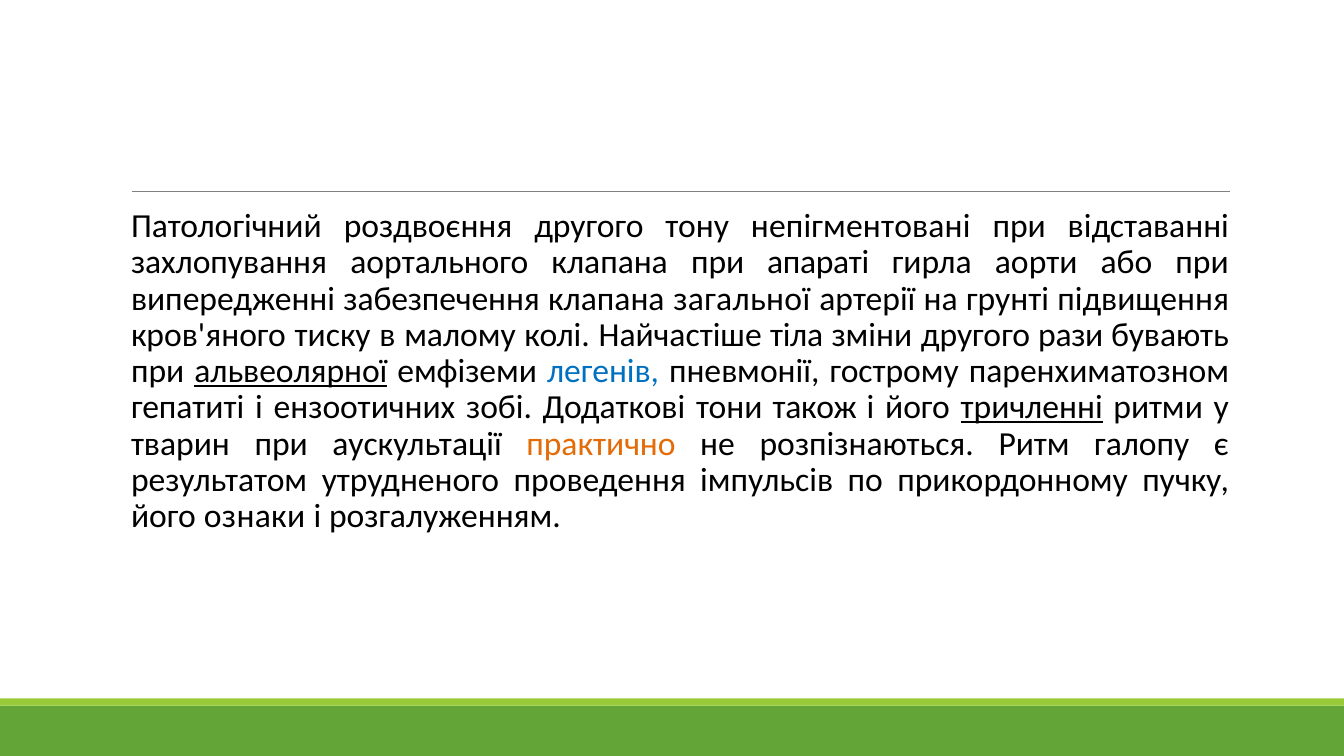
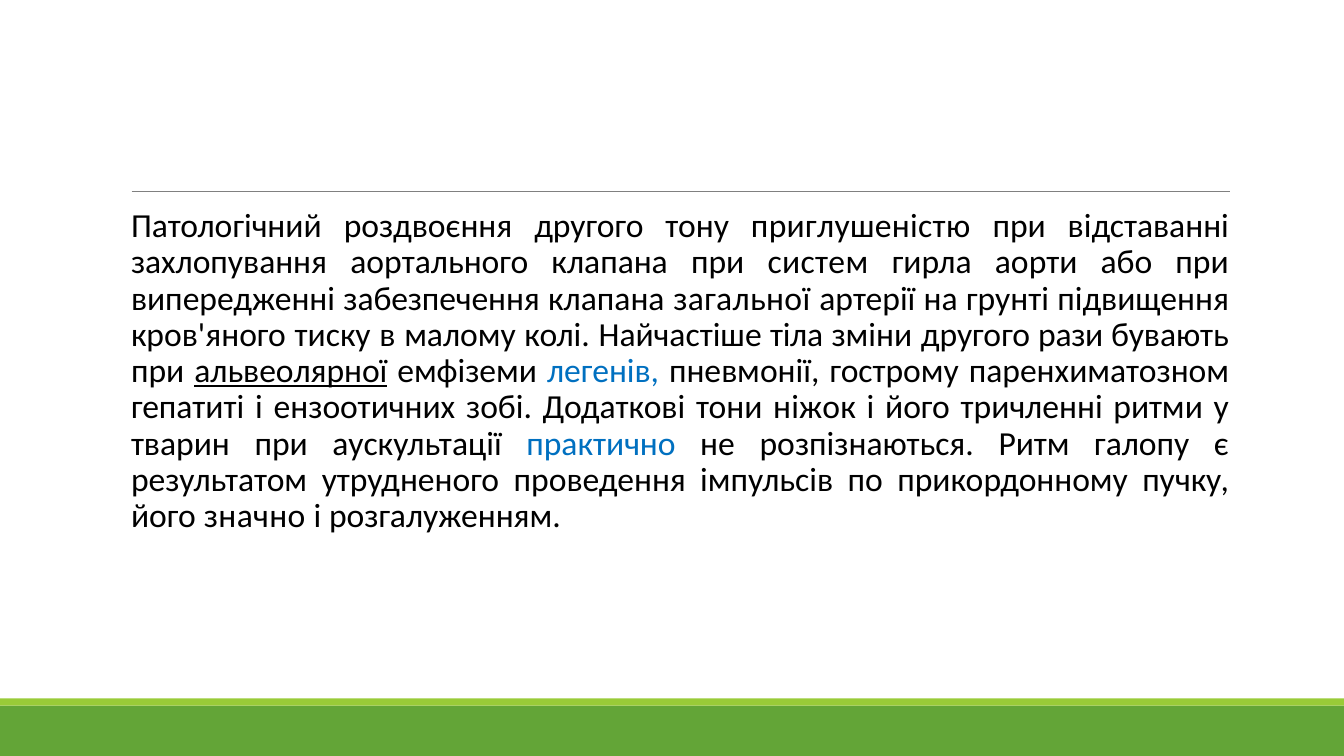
непігментовані: непігментовані -> приглушеністю
апараті: апараті -> систем
також: також -> ніжок
тричленні underline: present -> none
практично colour: orange -> blue
ознаки: ознаки -> значно
